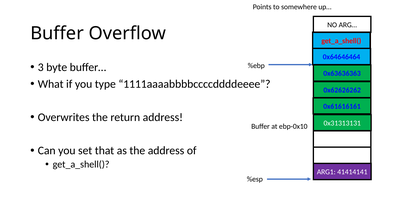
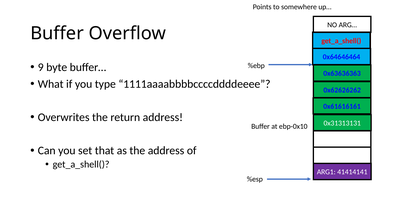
3: 3 -> 9
